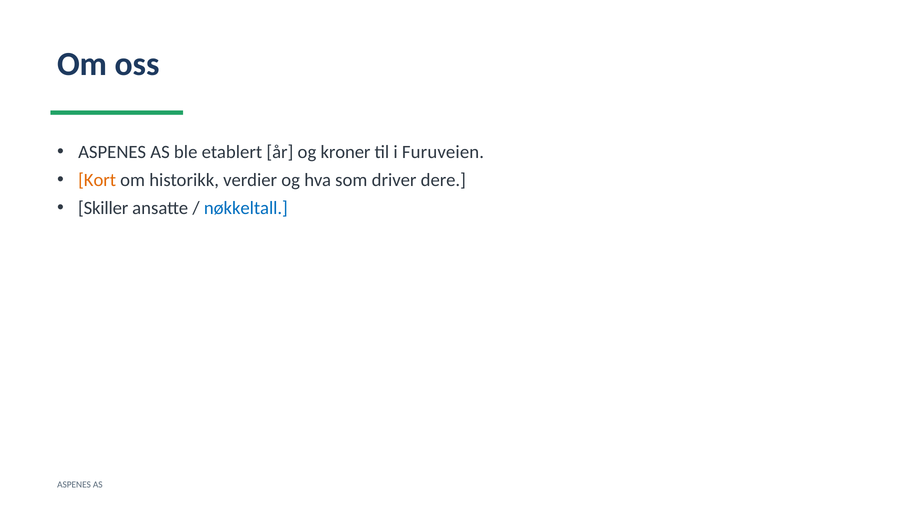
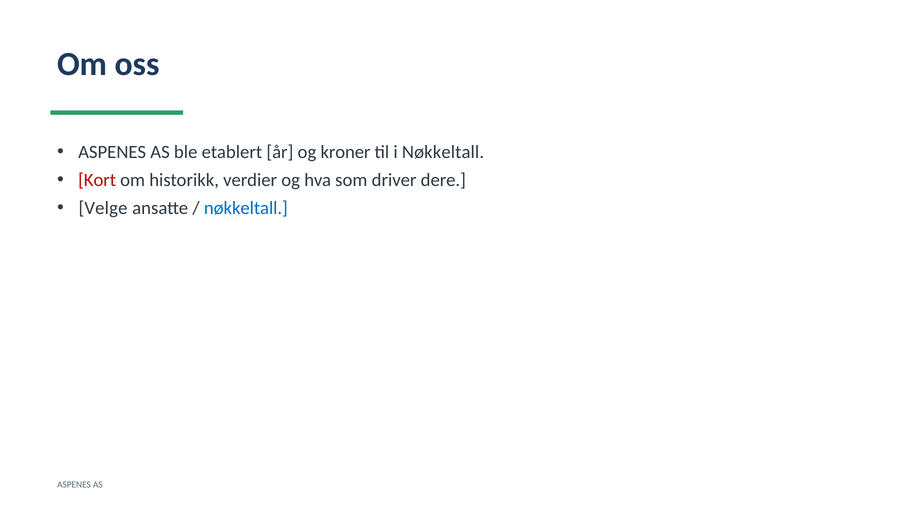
i Furuveien: Furuveien -> Nøkkeltall
Kort colour: orange -> red
Skiller: Skiller -> Velge
